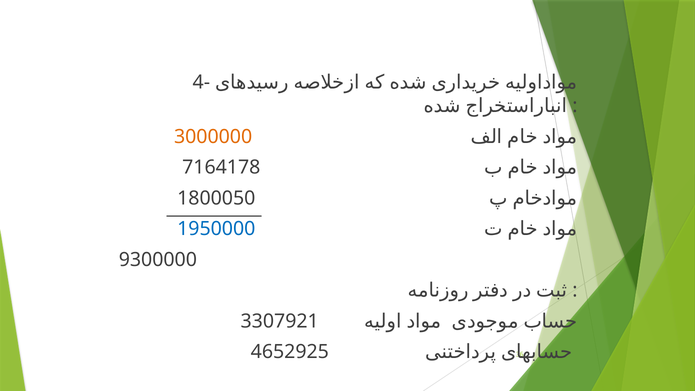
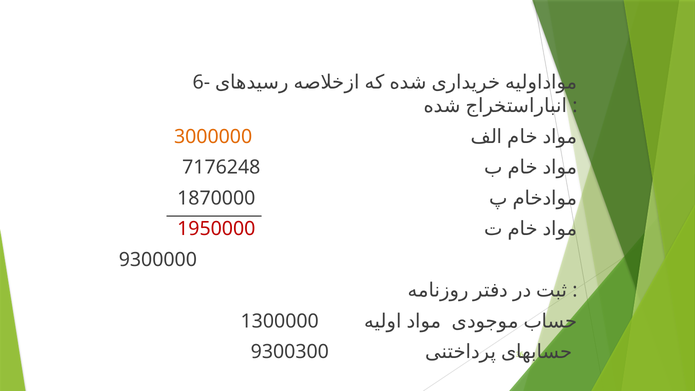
4-: 4- -> 6-
7164178: 7164178 -> 7176248
1800050: 1800050 -> 1870000
1950000 colour: blue -> red
3307921: 3307921 -> 1300000
4652925: 4652925 -> 9300300
